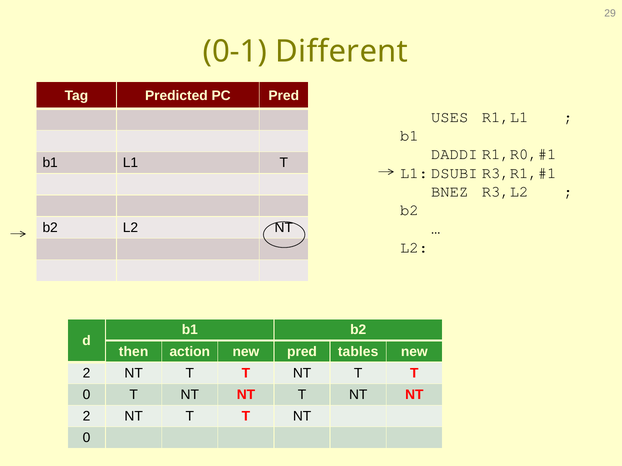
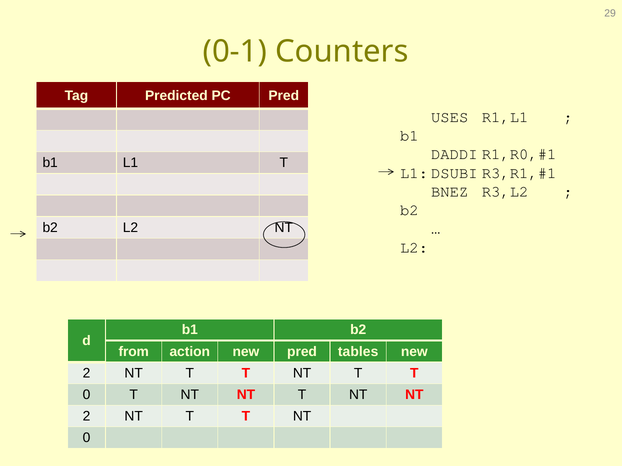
Different: Different -> Counters
then: then -> from
